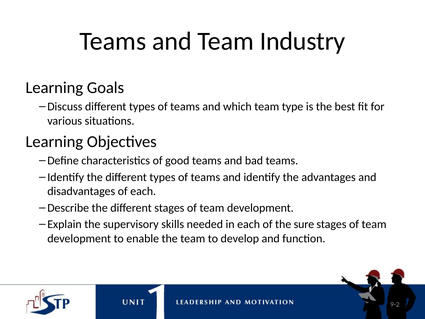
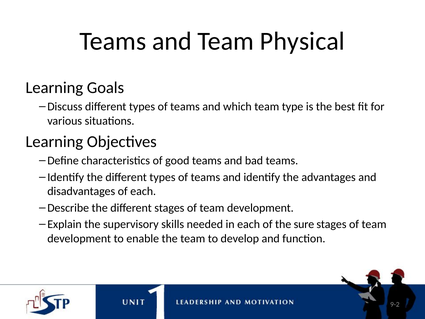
Industry: Industry -> Physical
